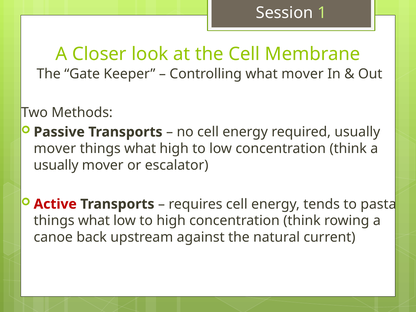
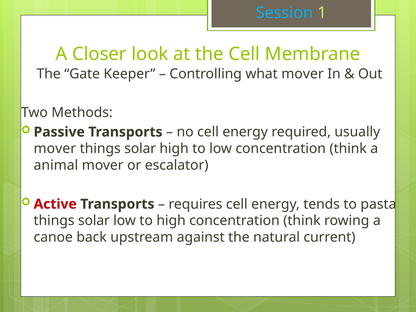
Session colour: white -> light blue
what at (140, 149): what -> solar
usually at (56, 165): usually -> animal
what at (94, 221): what -> solar
